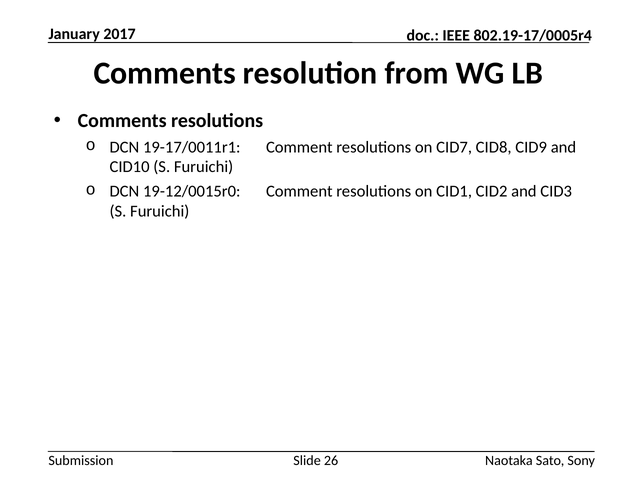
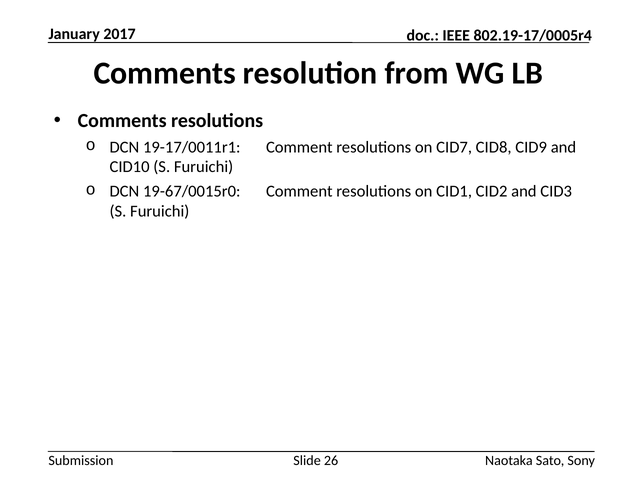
19-12/0015r0: 19-12/0015r0 -> 19-67/0015r0
